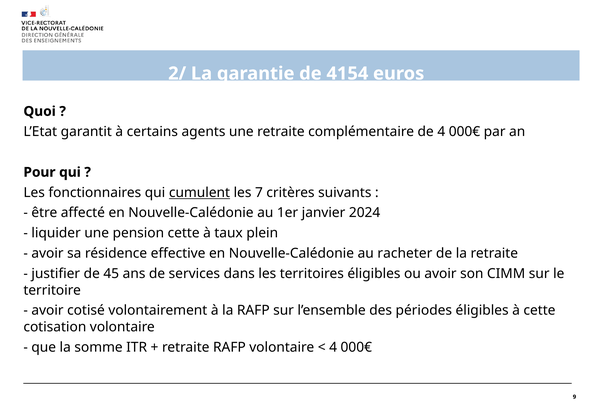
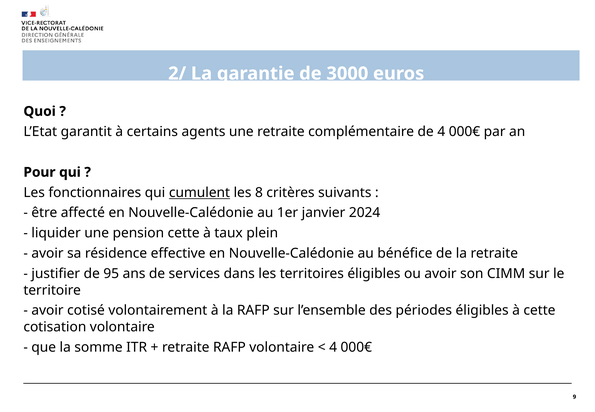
4154: 4154 -> 3000
7: 7 -> 8
racheter: racheter -> bénéfice
45: 45 -> 95
